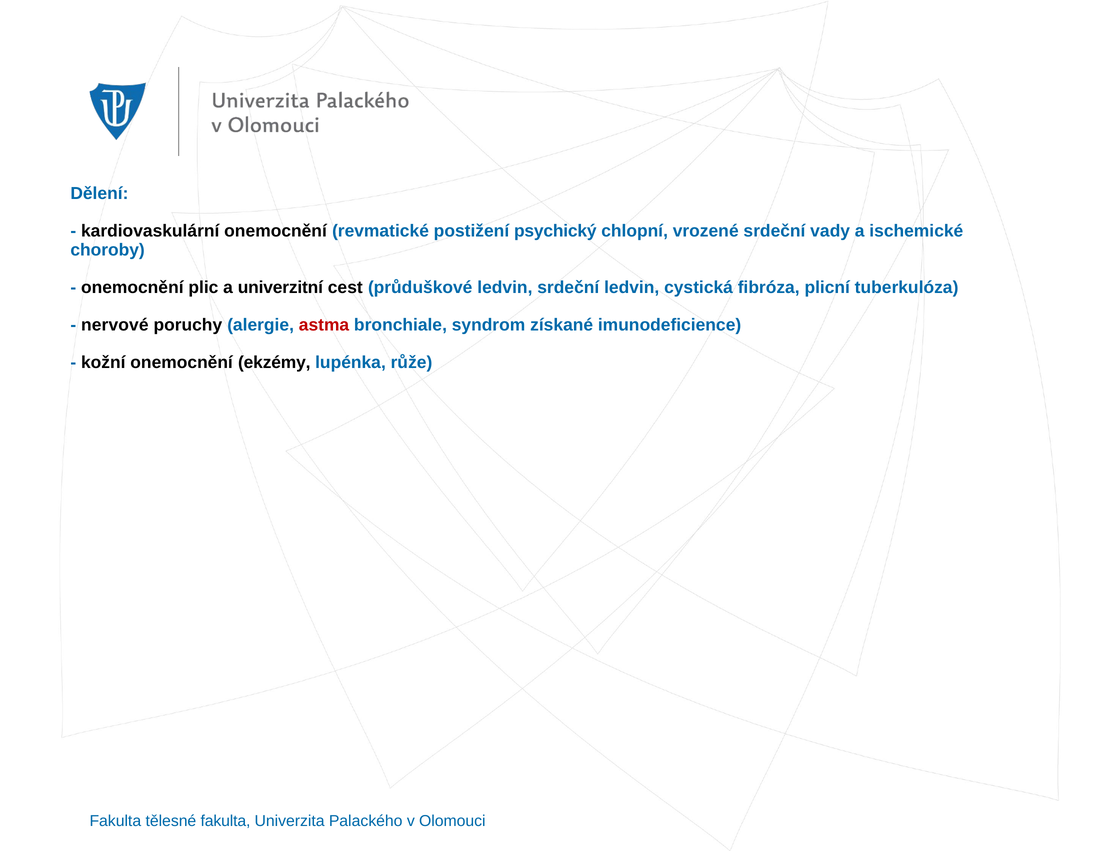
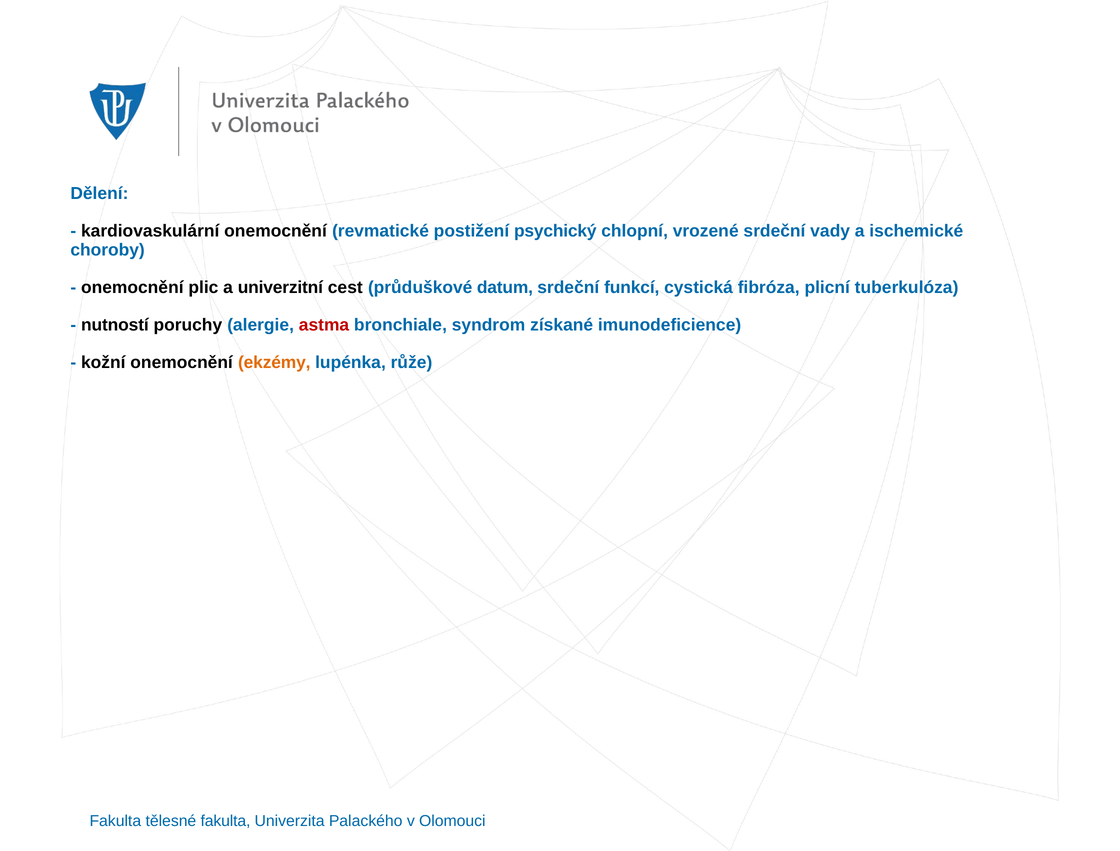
průduškové ledvin: ledvin -> datum
srdeční ledvin: ledvin -> funkcí
nervové: nervové -> nutností
ekzémy colour: black -> orange
